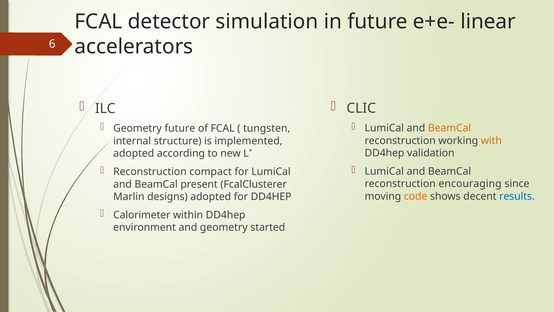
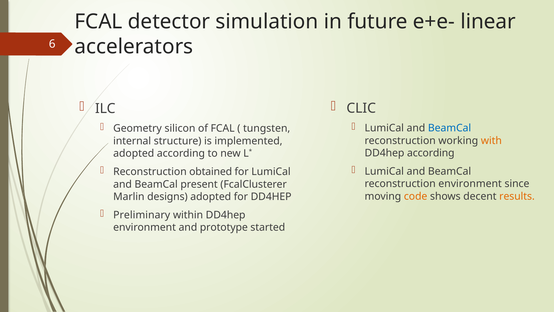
BeamCal at (450, 128) colour: orange -> blue
Geometry future: future -> silicon
DD4hep validation: validation -> according
compact: compact -> obtained
reconstruction encouraging: encouraging -> environment
results colour: blue -> orange
Calorimeter: Calorimeter -> Preliminary
and geometry: geometry -> prototype
